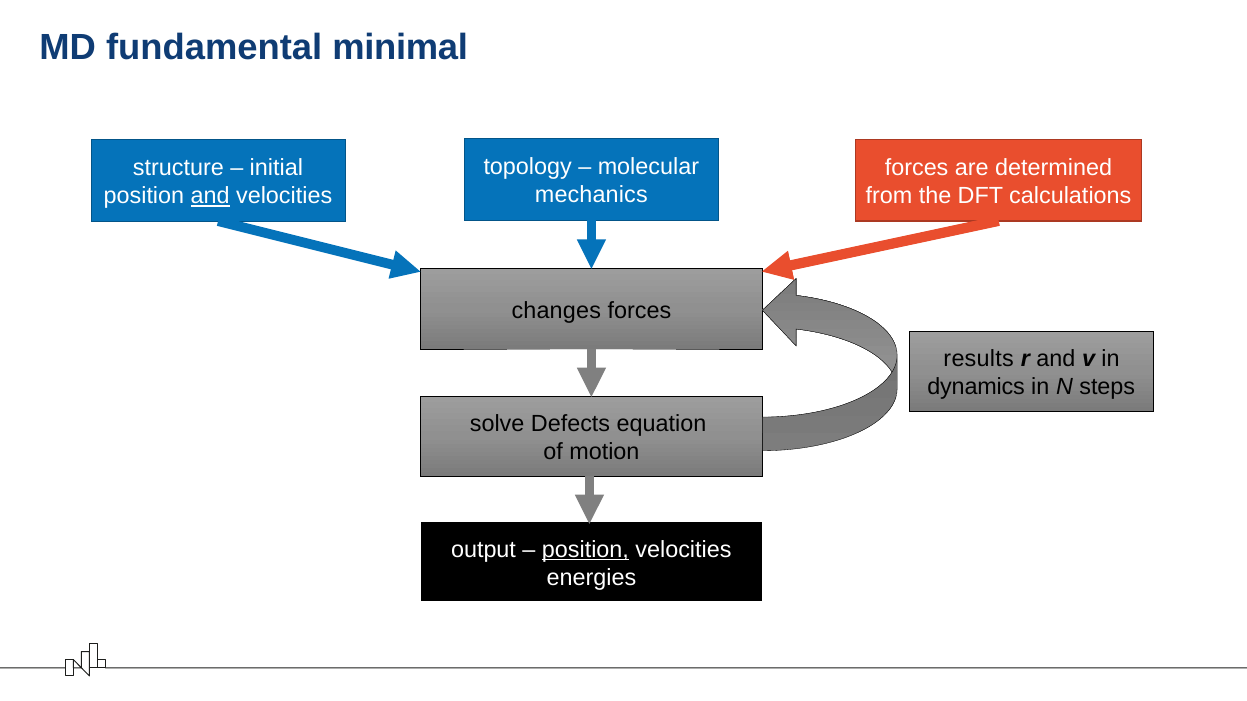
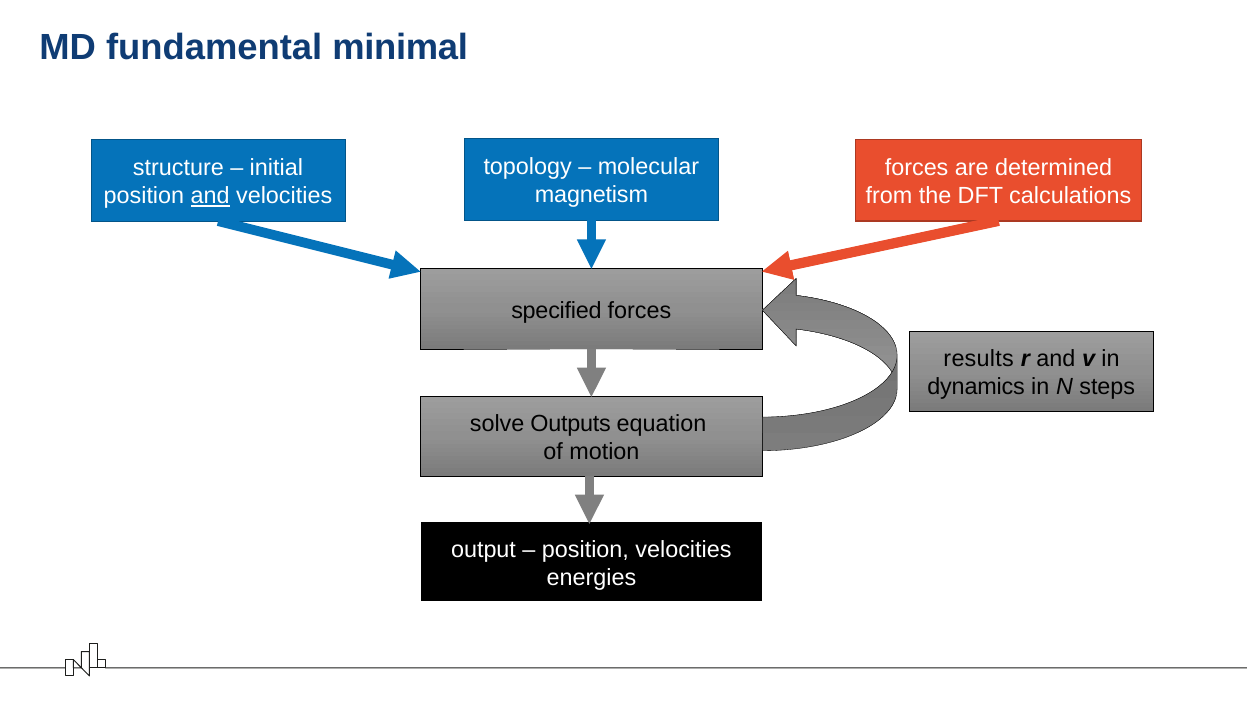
mechanics: mechanics -> magnetism
changes: changes -> specified
Defects: Defects -> Outputs
position at (585, 550) underline: present -> none
